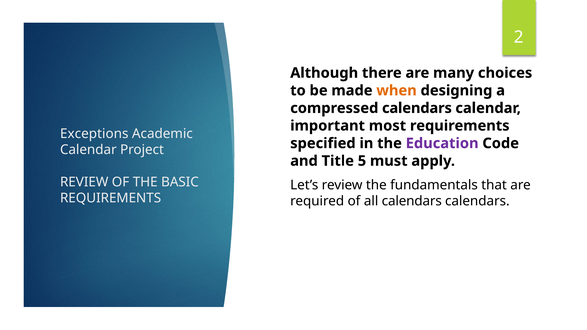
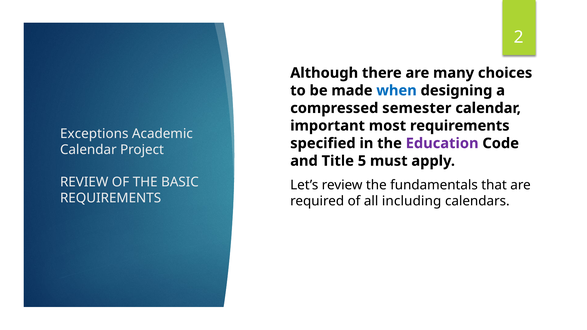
when colour: orange -> blue
compressed calendars: calendars -> semester
all calendars: calendars -> including
